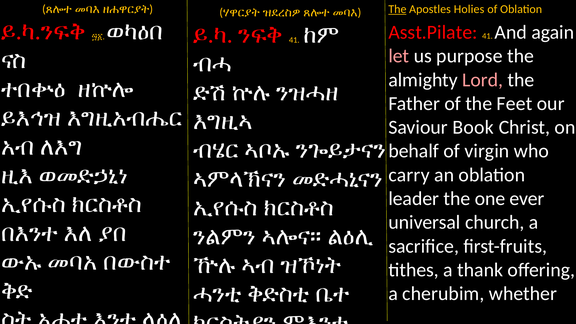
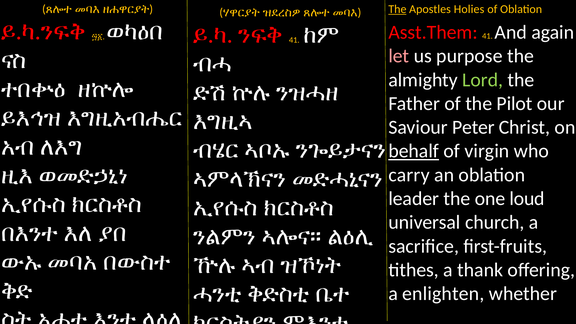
Asst.Pilate: Asst.Pilate -> Asst.Them
Lord colour: pink -> light green
Feet: Feet -> Pilot
Book: Book -> Peter
behalf underline: none -> present
ever: ever -> loud
cherubim: cherubim -> enlighten
